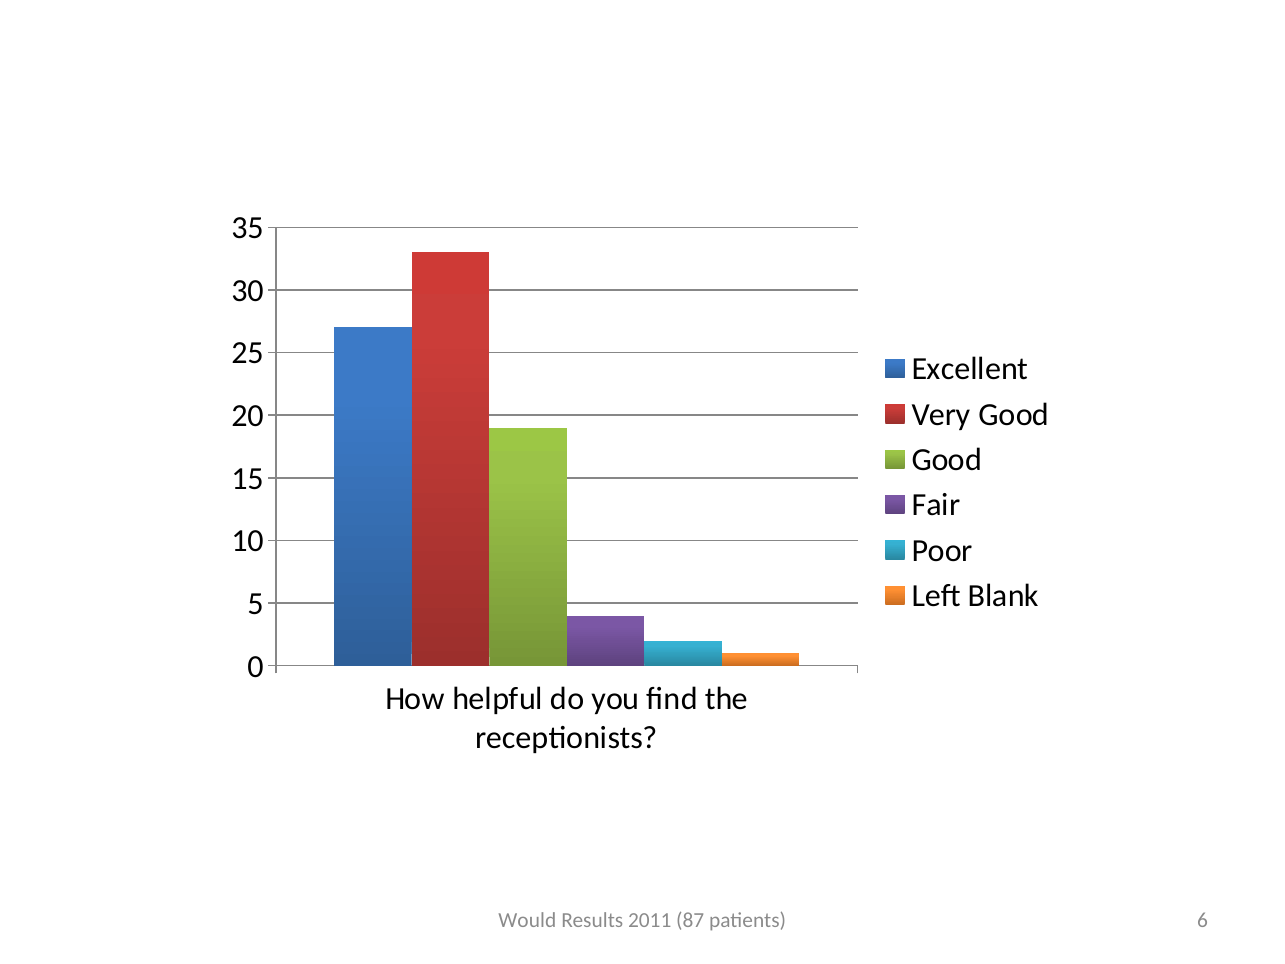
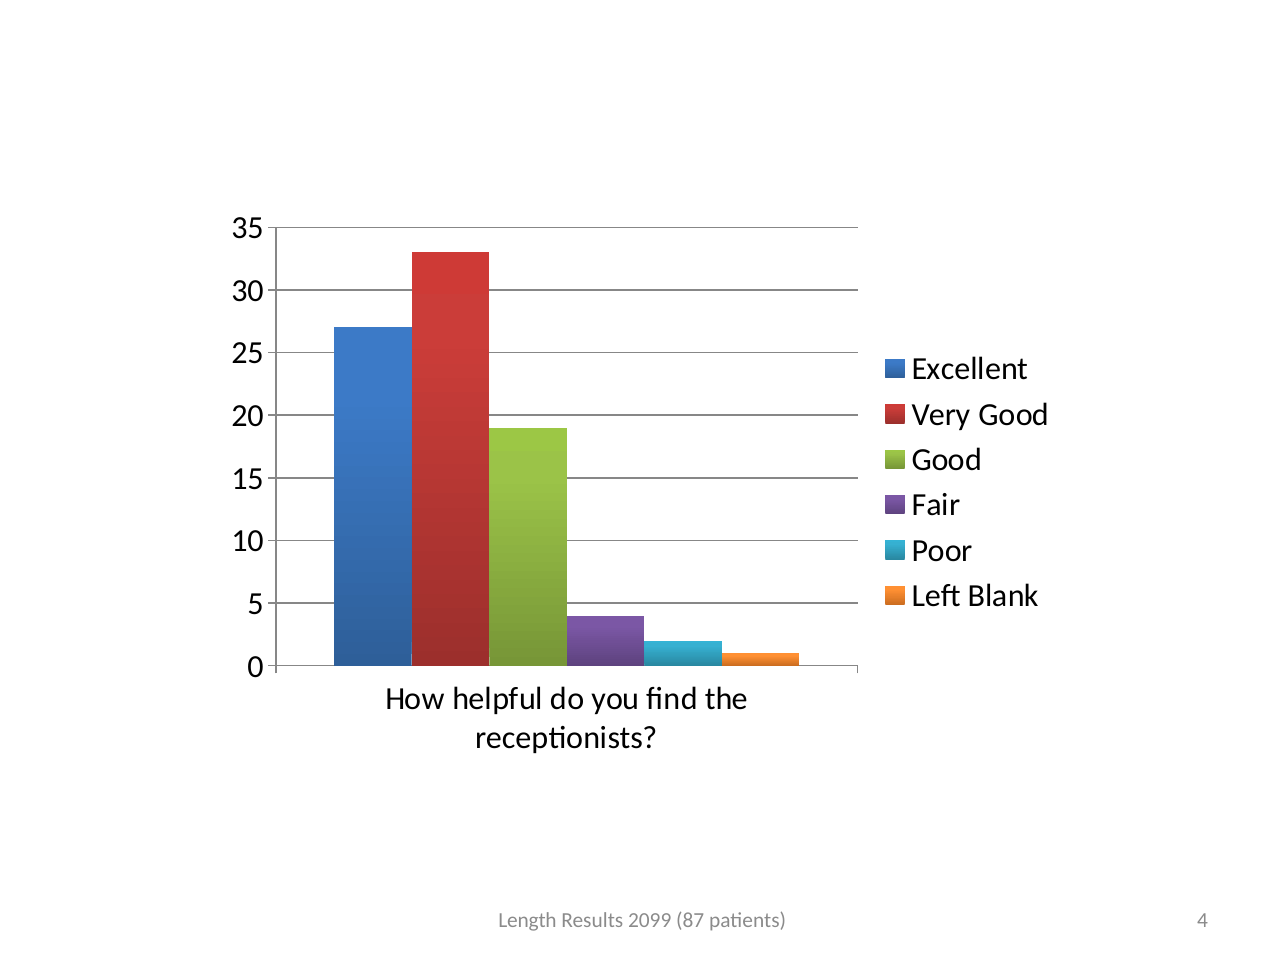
Would: Would -> Length
2011: 2011 -> 2099
6: 6 -> 4
